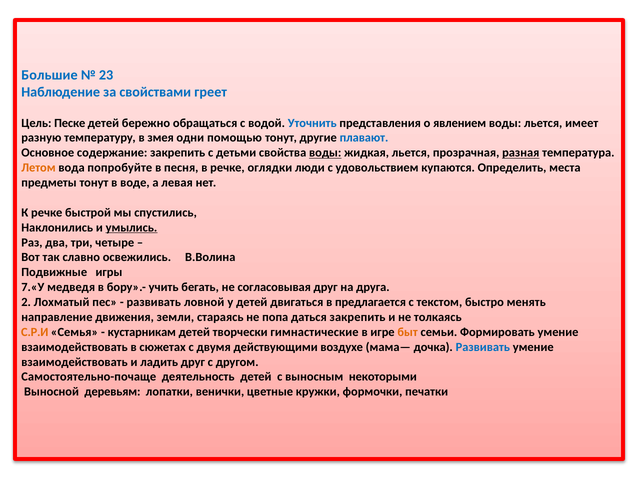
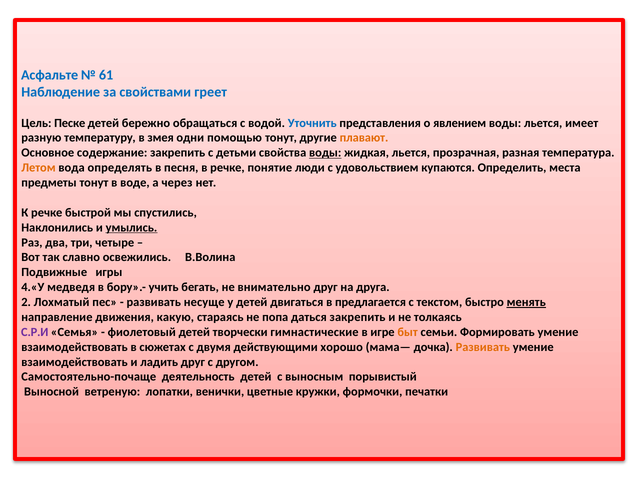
Большие: Большие -> Асфальте
23: 23 -> 61
плавают colour: blue -> orange
разная underline: present -> none
попробуйте: попробуйте -> определять
оглядки: оглядки -> понятие
левая: левая -> через
7.«У: 7.«У -> 4.«У
согласовывая: согласовывая -> внимательно
ловной: ловной -> несуще
менять underline: none -> present
земли: земли -> какую
С.Р.И colour: orange -> purple
кустарникам: кустарникам -> фиолетовый
воздухе: воздухе -> хорошо
Развивать at (483, 347) colour: blue -> orange
некоторыми: некоторыми -> порывистый
деревьям: деревьям -> ветреную
